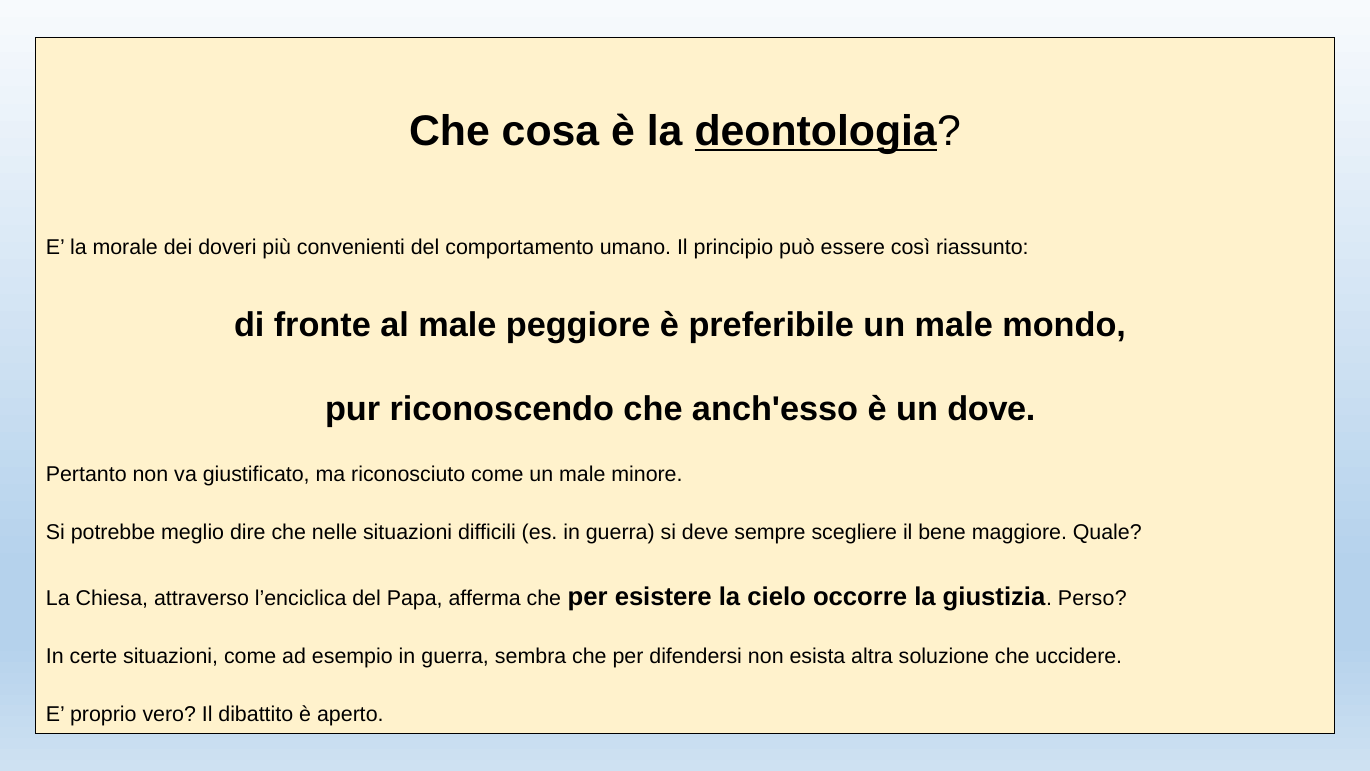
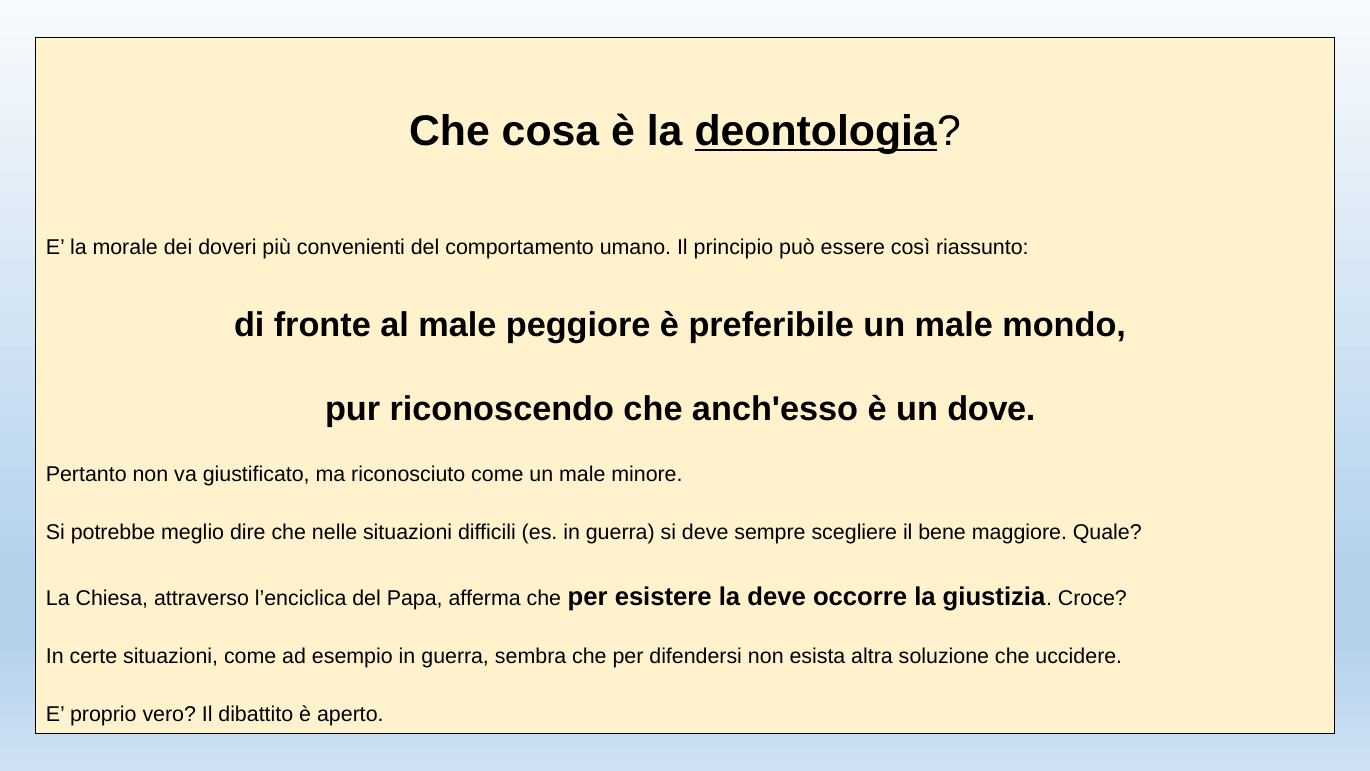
la cielo: cielo -> deve
Perso: Perso -> Croce
